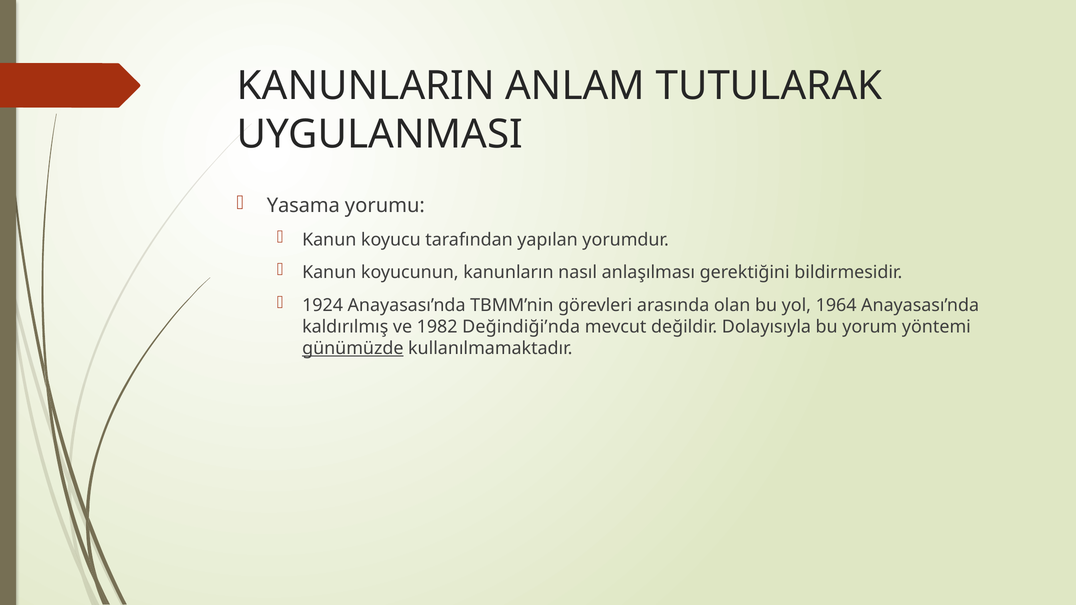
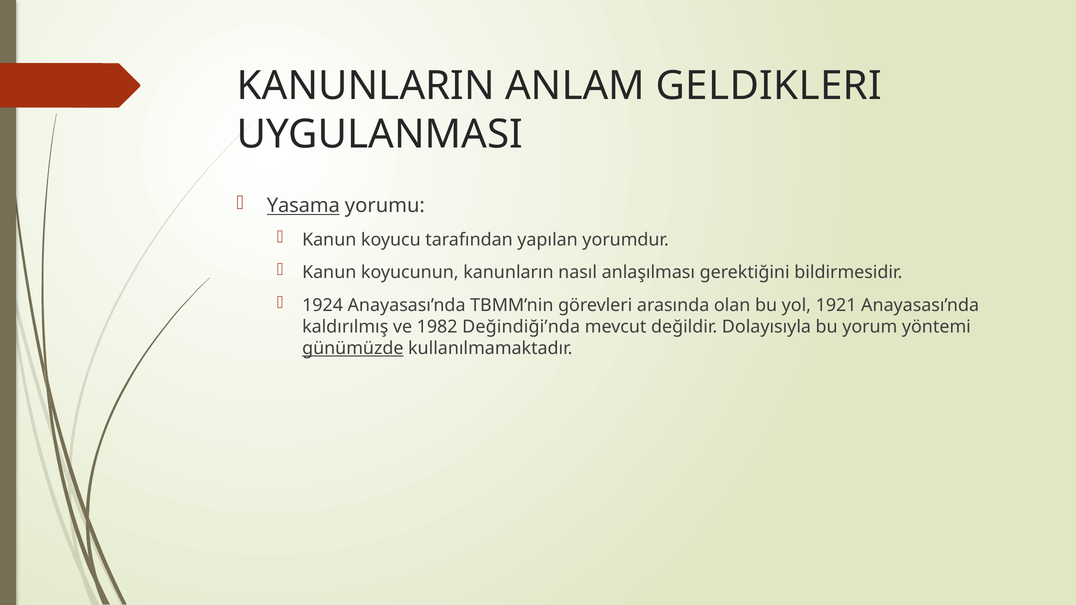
TUTULARAK: TUTULARAK -> GELDIKLERI
Yasama underline: none -> present
1964: 1964 -> 1921
